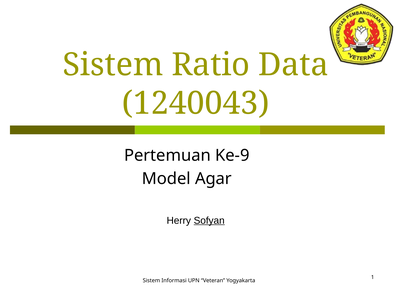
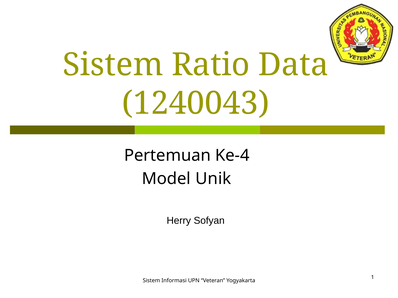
Ke-9: Ke-9 -> Ke-4
Agar: Agar -> Unik
Sofyan underline: present -> none
